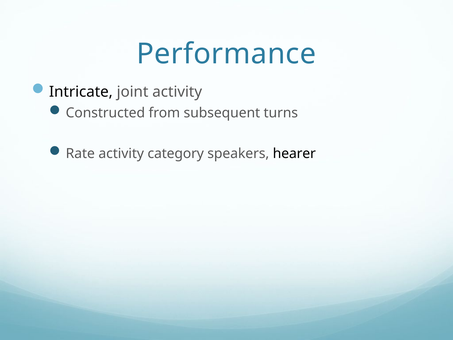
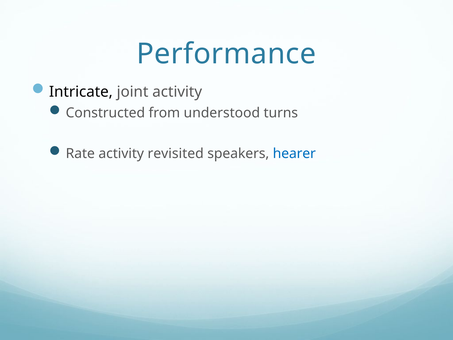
subsequent: subsequent -> understood
category: category -> revisited
hearer colour: black -> blue
